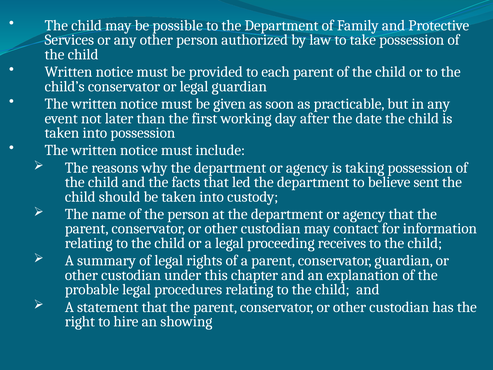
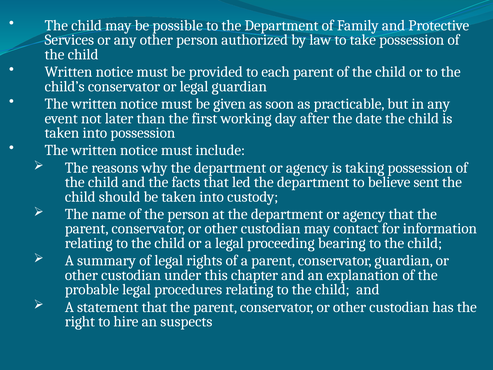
receives: receives -> bearing
showing: showing -> suspects
